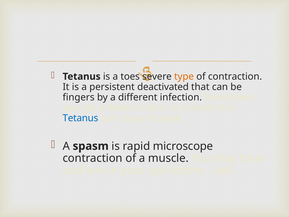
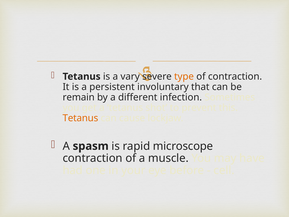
toes: toes -> vary
deactivated: deactivated -> involuntary
fingers: fingers -> remain
Tetanus at (80, 118) colour: blue -> orange
